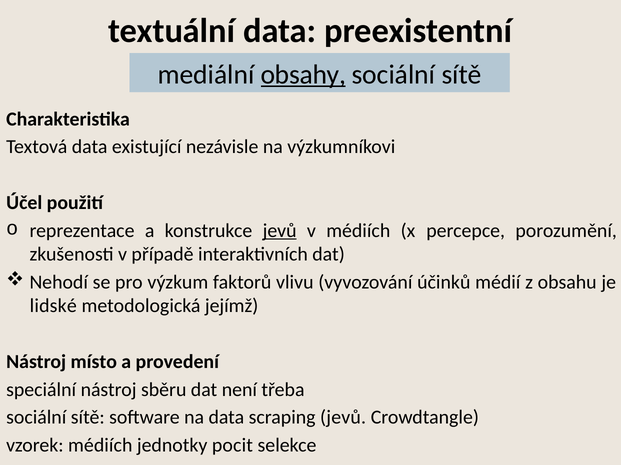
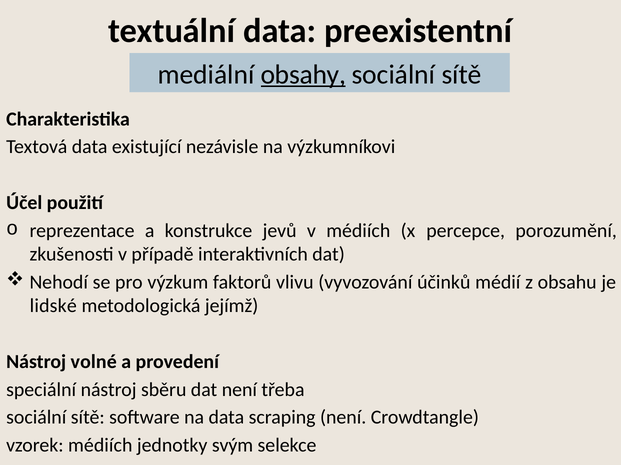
jevů at (280, 231) underline: present -> none
místo: místo -> volné
scraping jevů: jevů -> není
pocit: pocit -> svým
